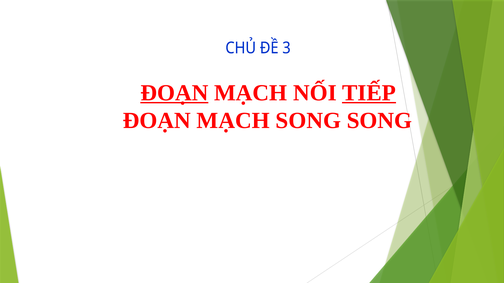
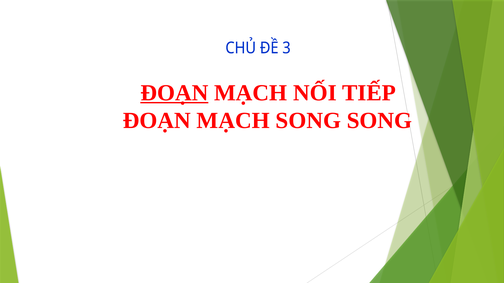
TIẾP underline: present -> none
